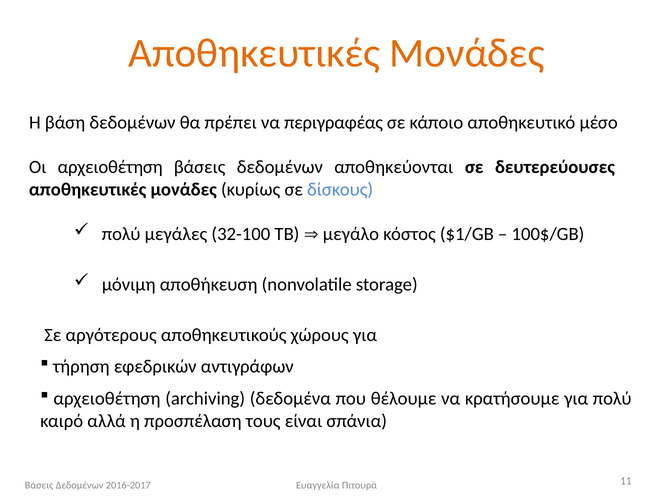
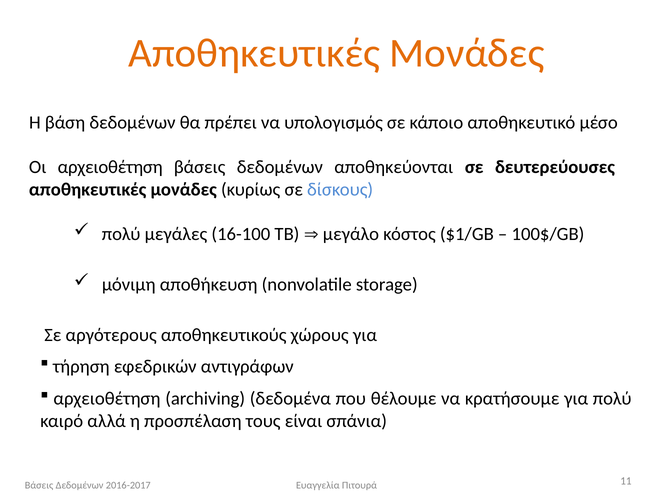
περιγραφέας: περιγραφέας -> υπολογισμός
32-100: 32-100 -> 16-100
